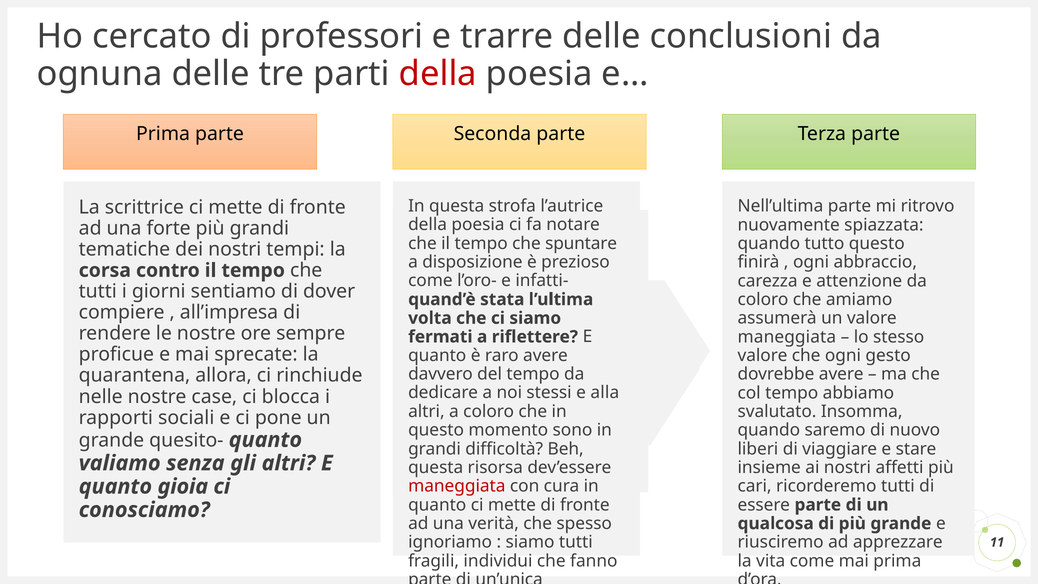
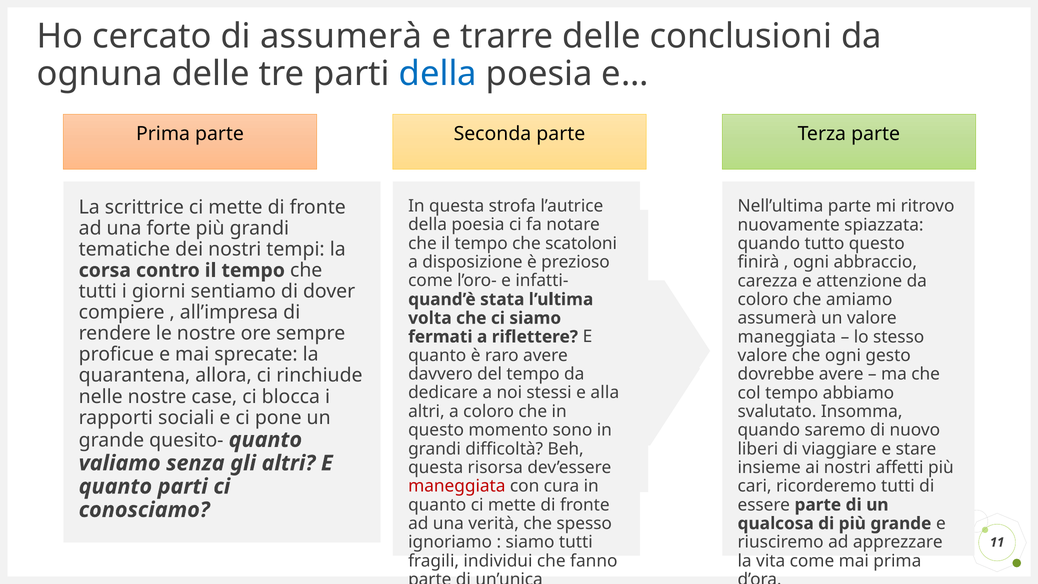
di professori: professori -> assumerà
della at (438, 74) colour: red -> blue
spuntare: spuntare -> scatoloni
quanto gioia: gioia -> parti
